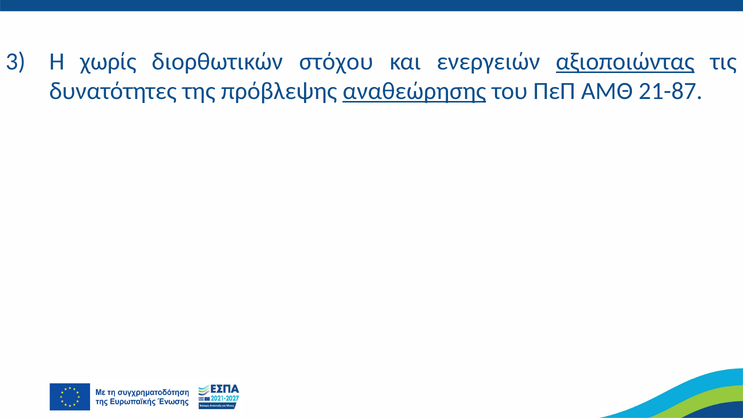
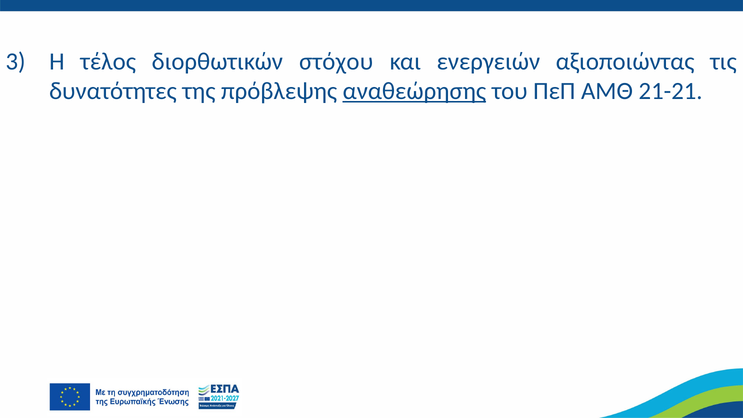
χωρίς: χωρίς -> τέλος
αξιοποιώντας underline: present -> none
21-87: 21-87 -> 21-21
